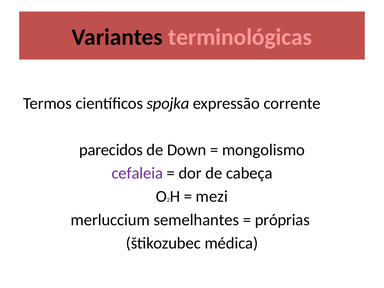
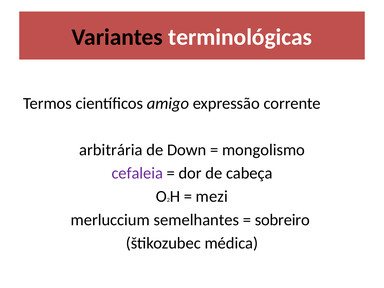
terminológicas colour: pink -> white
spojka: spojka -> amigo
parecidos: parecidos -> arbitrária
próprias: próprias -> sobreiro
